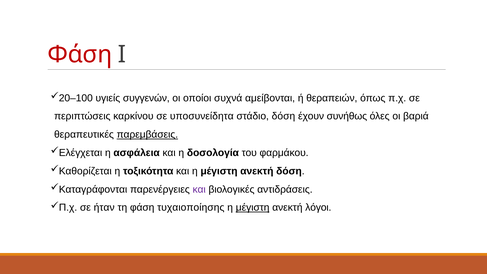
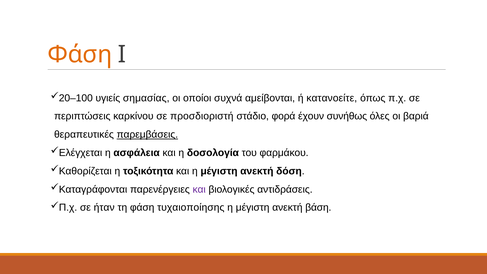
Φάση at (80, 55) colour: red -> orange
συγγενών: συγγενών -> σημασίας
θεραπειών: θεραπειών -> κατανοείτε
υποσυνείδητα: υποσυνείδητα -> προσδιοριστή
στάδιο δόση: δόση -> φορά
μέγιστη at (253, 208) underline: present -> none
λόγοι: λόγοι -> βάση
